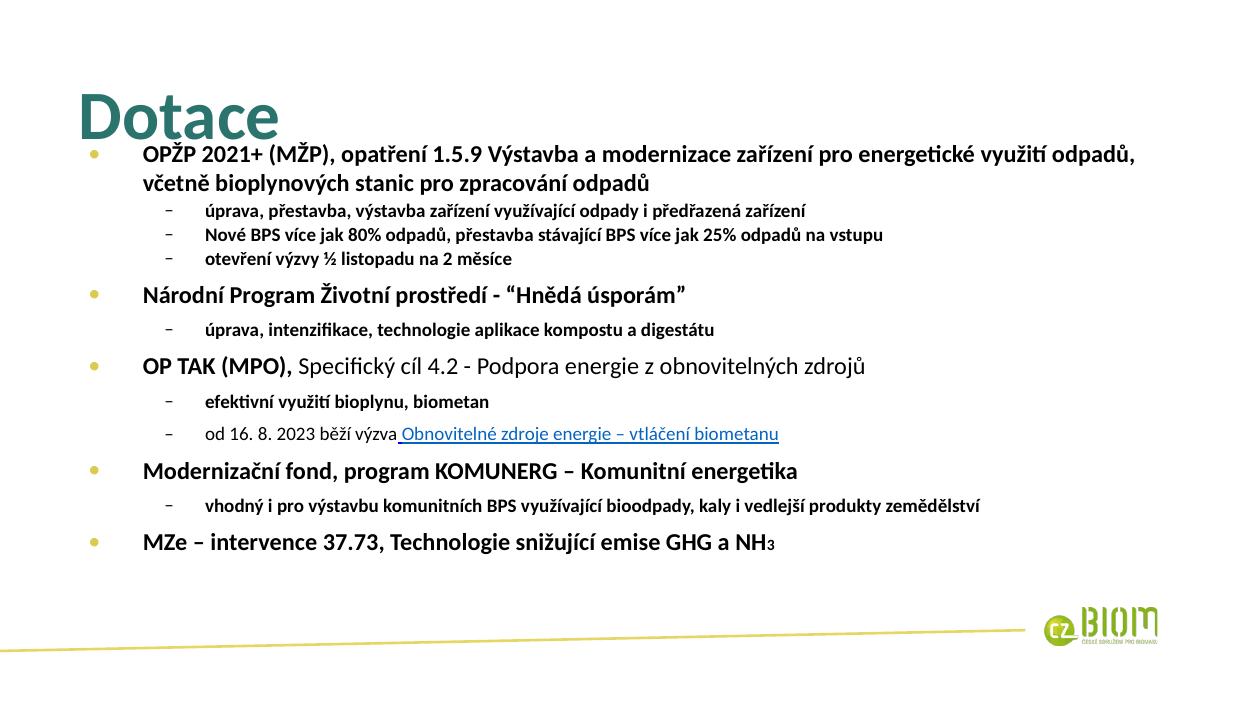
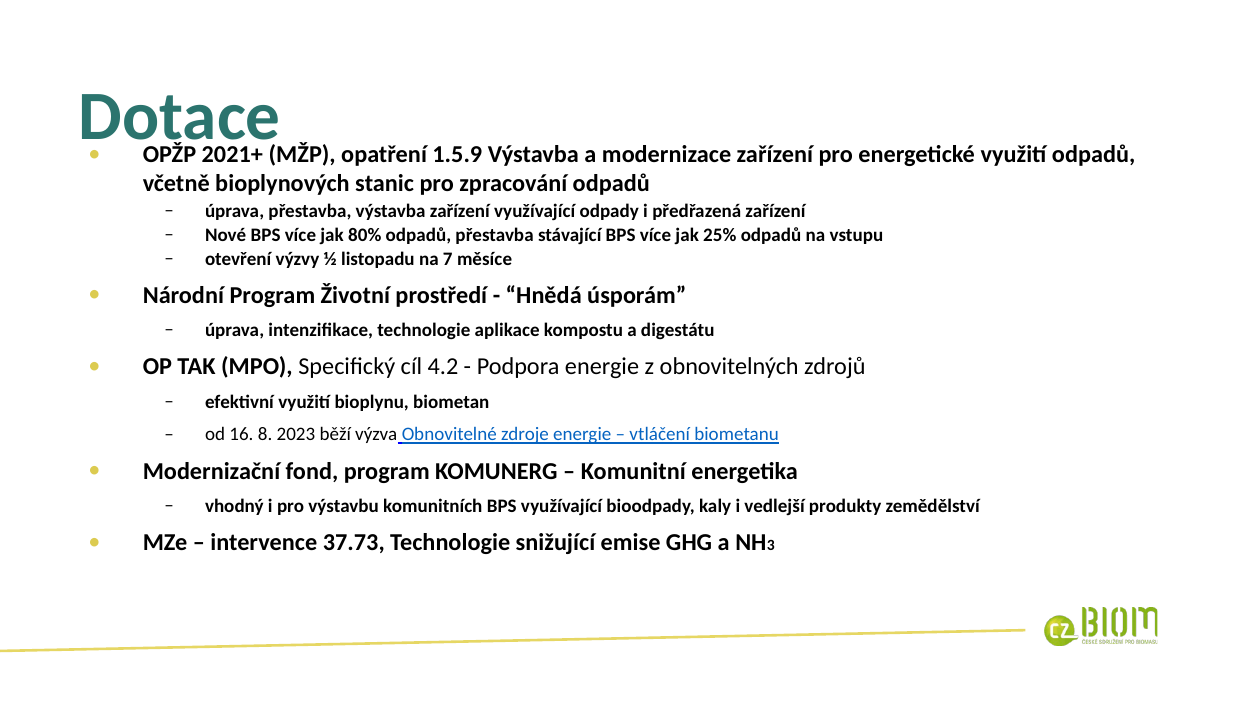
2: 2 -> 7
